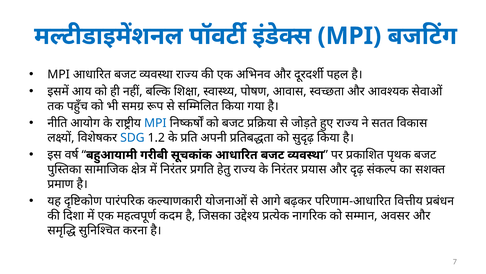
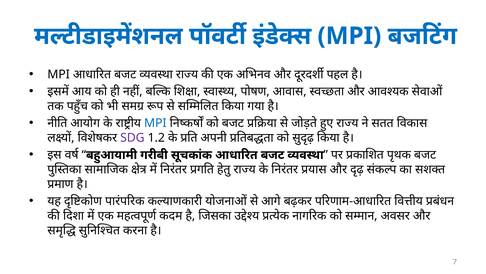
SDG colour: blue -> purple
